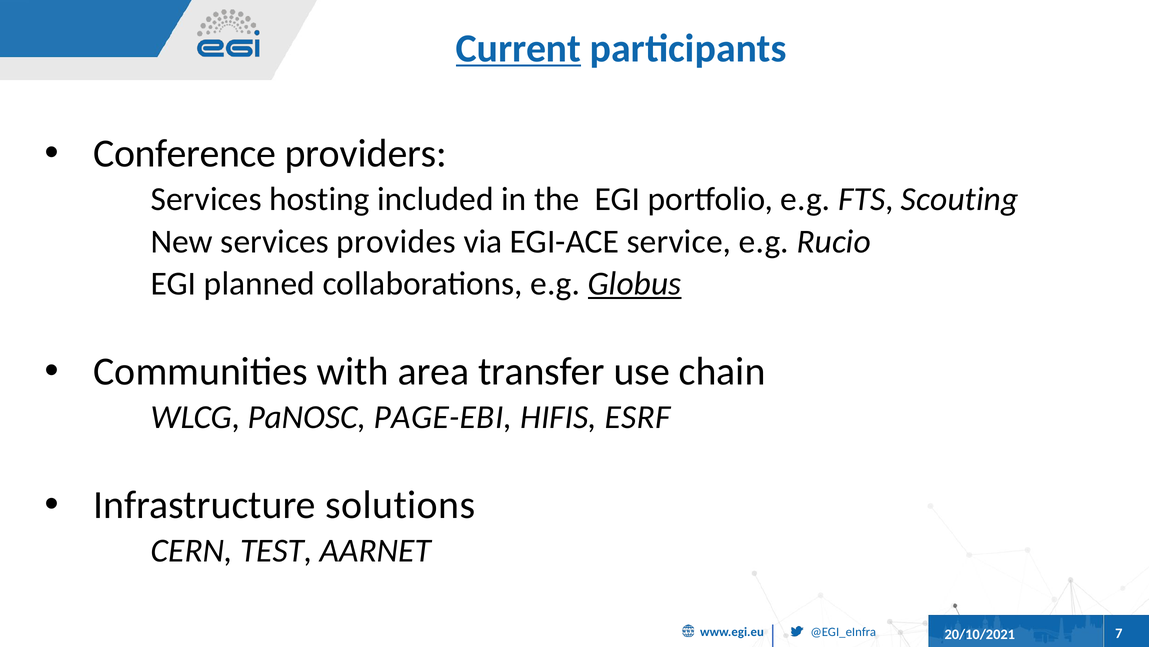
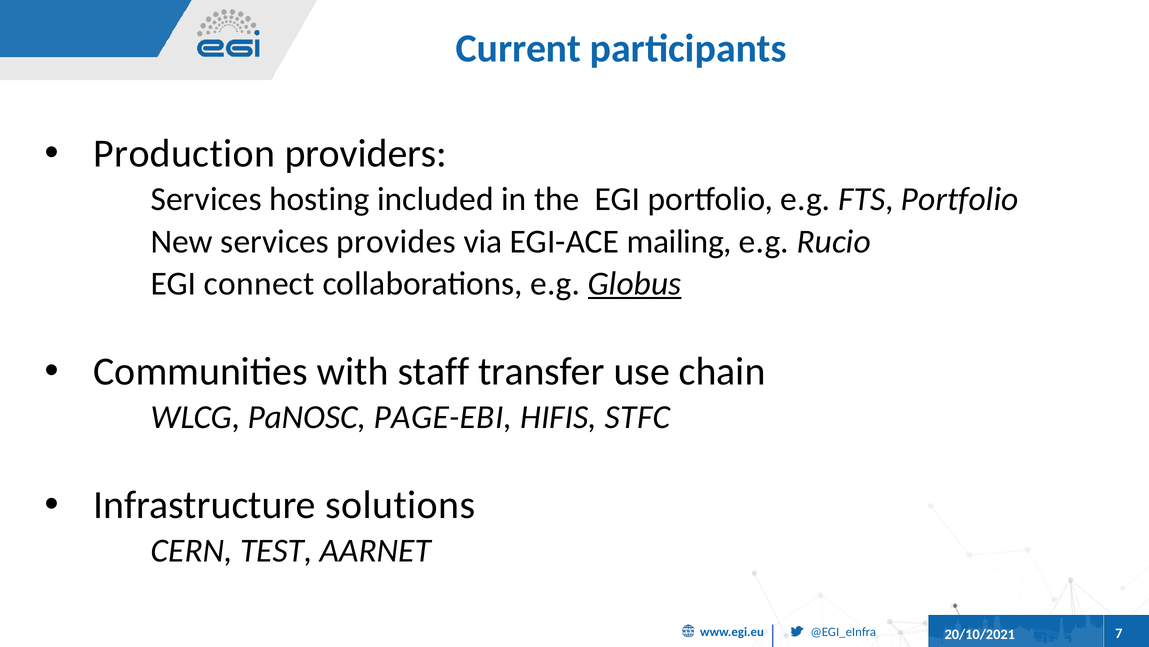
Current underline: present -> none
Conference: Conference -> Production
FTS Scouting: Scouting -> Portfolio
service: service -> mailing
planned: planned -> connect
area: area -> staff
ESRF: ESRF -> STFC
